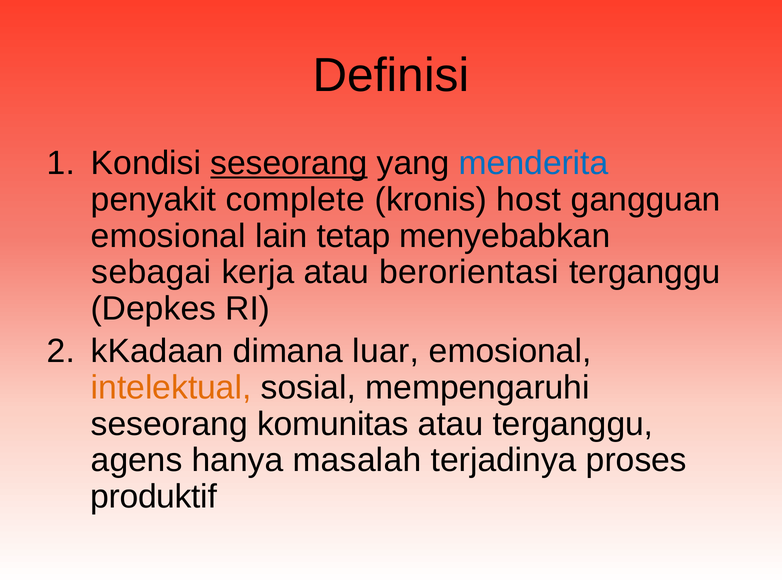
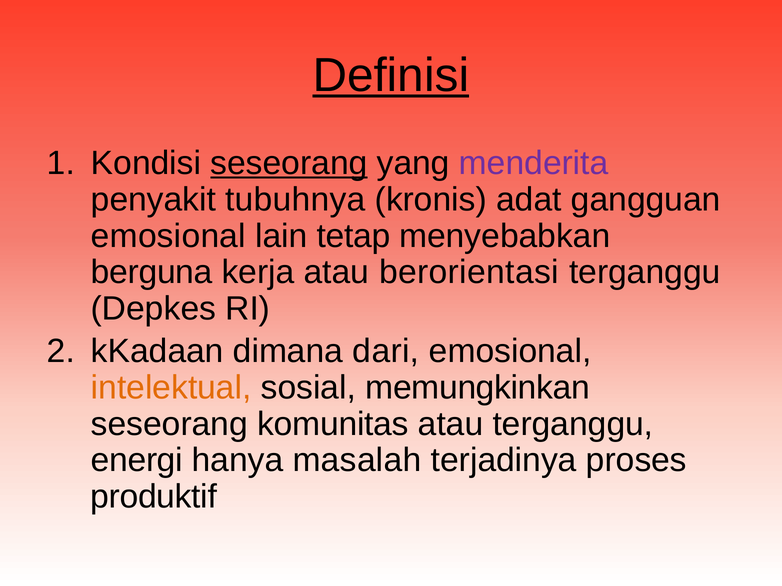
Definisi underline: none -> present
menderita colour: blue -> purple
complete: complete -> tubuhnya
host: host -> adat
sebagai: sebagai -> berguna
luar: luar -> dari
mempengaruhi: mempengaruhi -> memungkinkan
agens: agens -> energi
